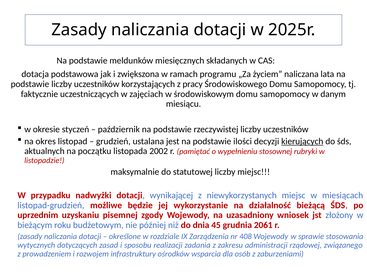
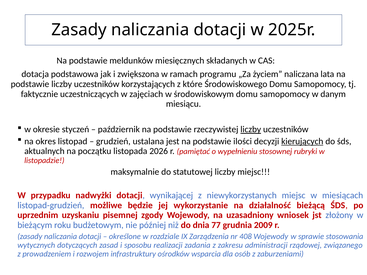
pracy: pracy -> które
liczby at (251, 130) underline: none -> present
2002: 2002 -> 2026
45: 45 -> 77
2061: 2061 -> 2009
